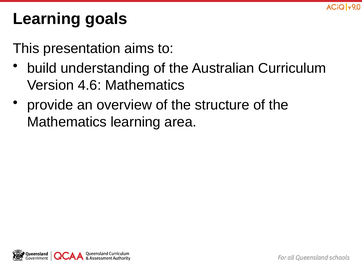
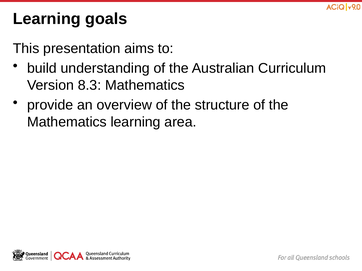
4.6: 4.6 -> 8.3
